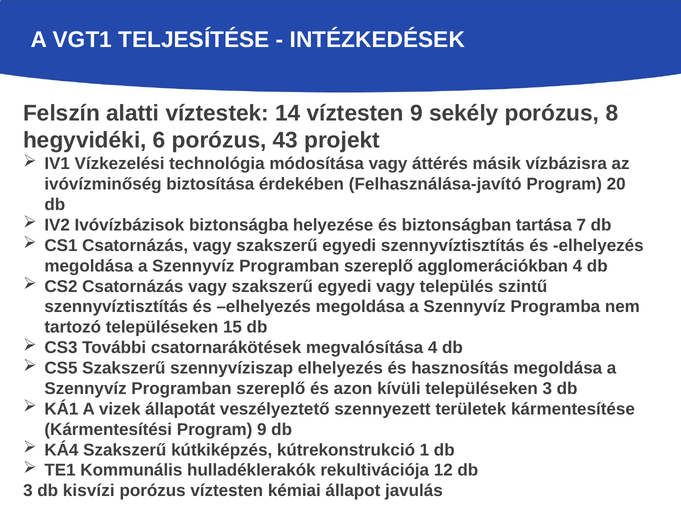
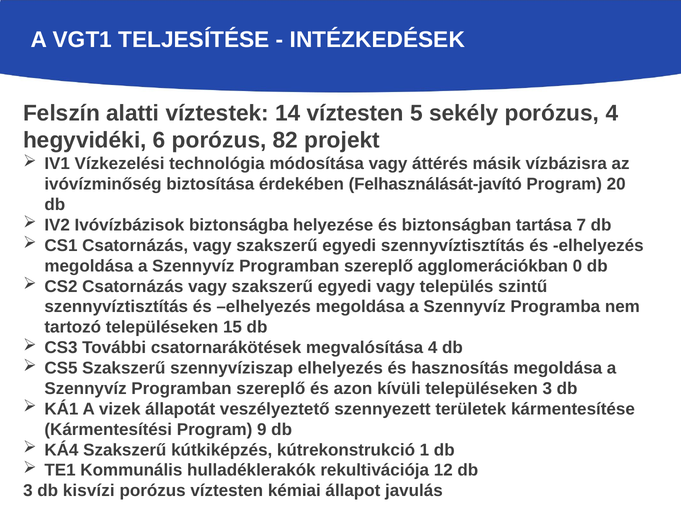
víztesten 9: 9 -> 5
porózus 8: 8 -> 4
43: 43 -> 82
Felhasználása-javító: Felhasználása-javító -> Felhasználását-javító
agglomerációkban 4: 4 -> 0
